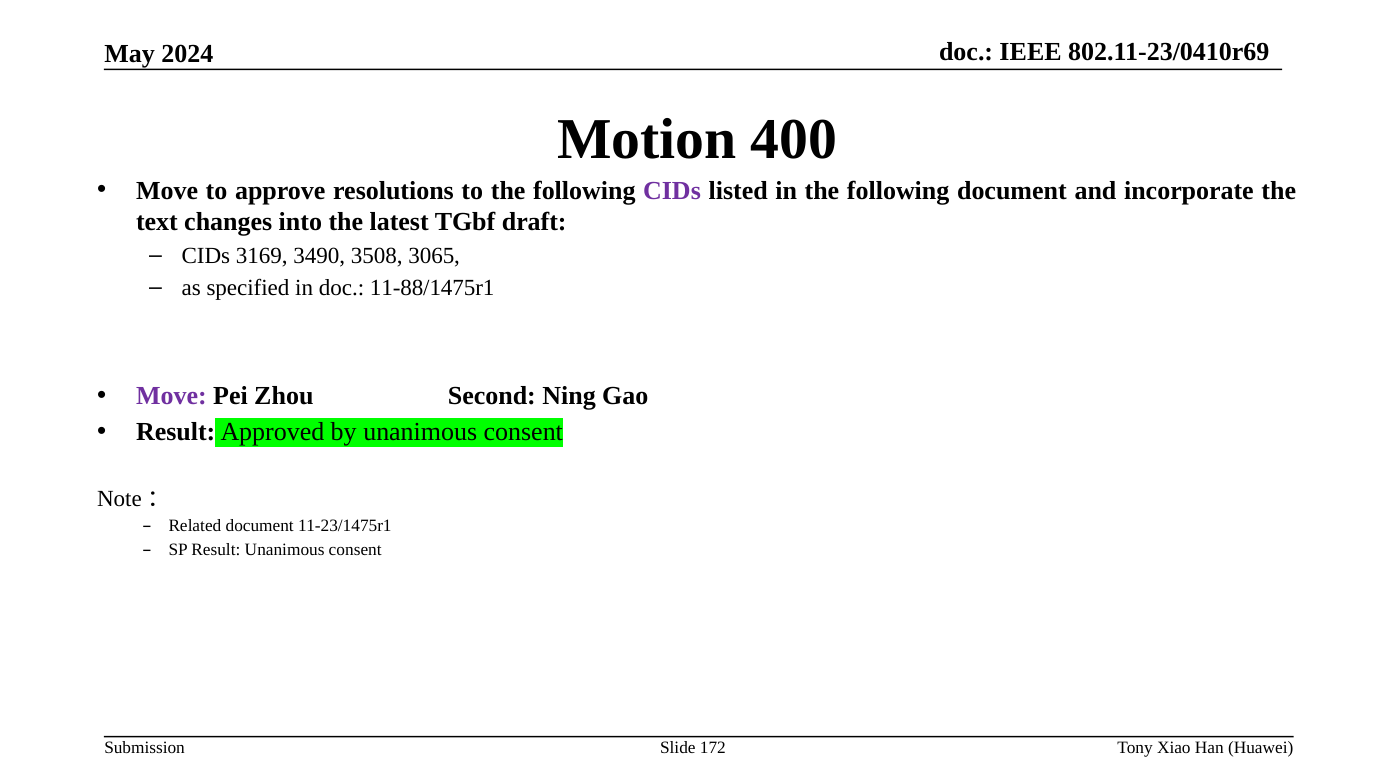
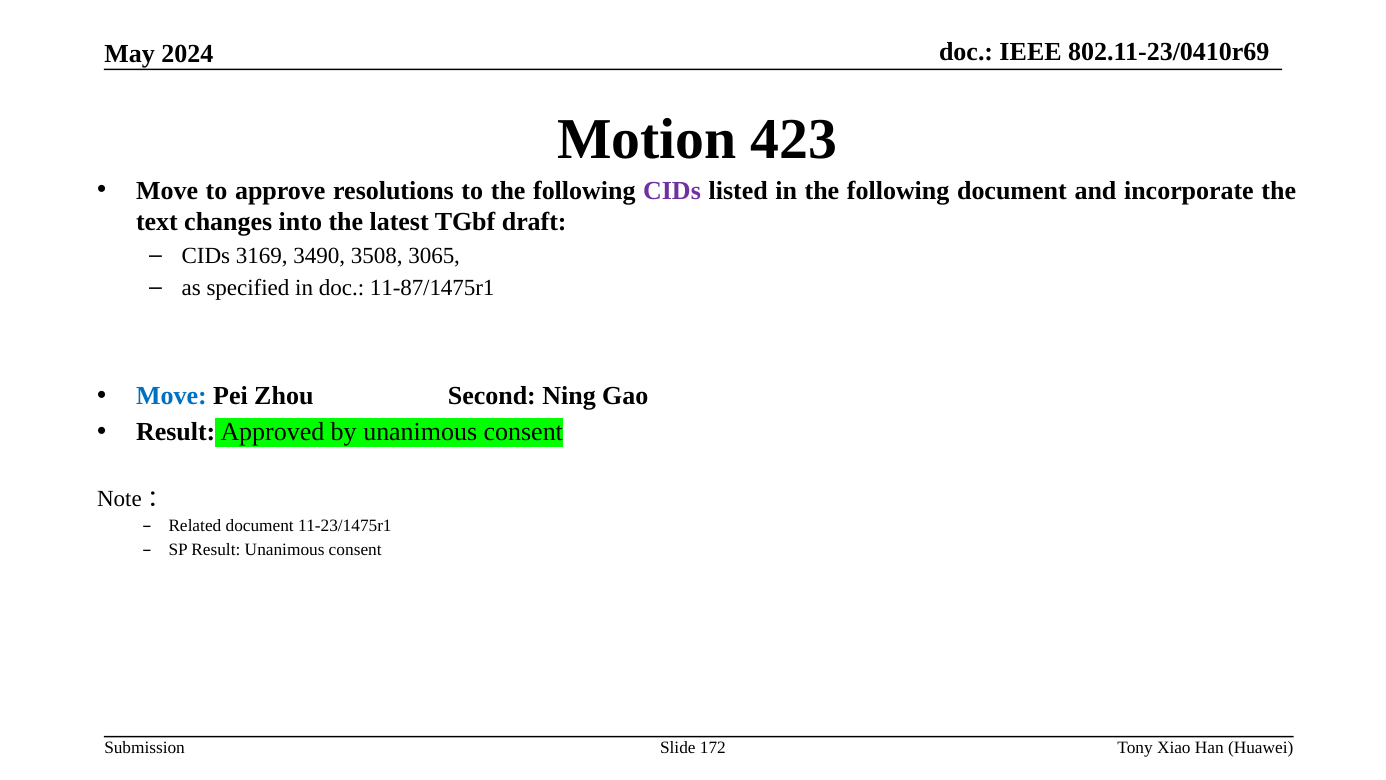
400: 400 -> 423
11-88/1475r1: 11-88/1475r1 -> 11-87/1475r1
Move at (171, 396) colour: purple -> blue
